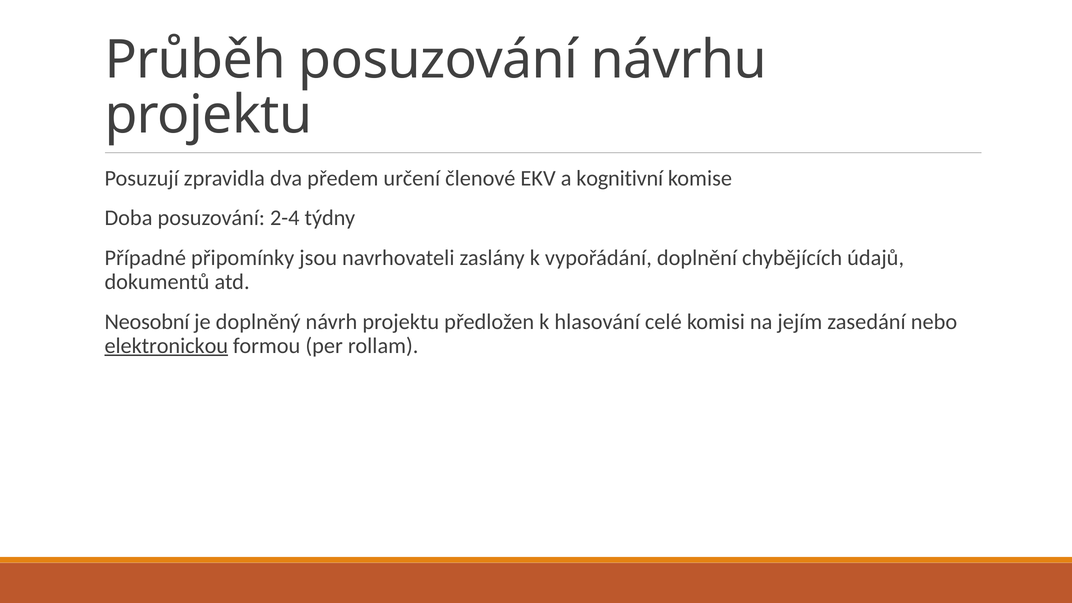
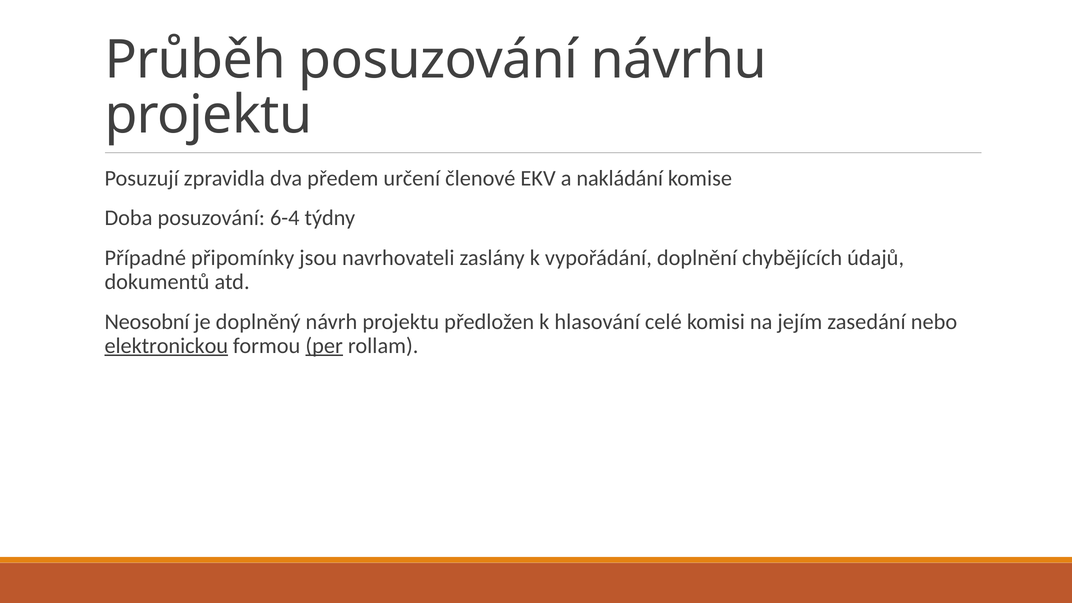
kognitivní: kognitivní -> nakládání
2-4: 2-4 -> 6-4
per underline: none -> present
